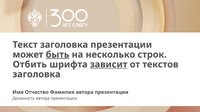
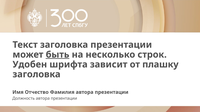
Отбить: Отбить -> Удобен
зависит underline: present -> none
текстов: текстов -> плашку
